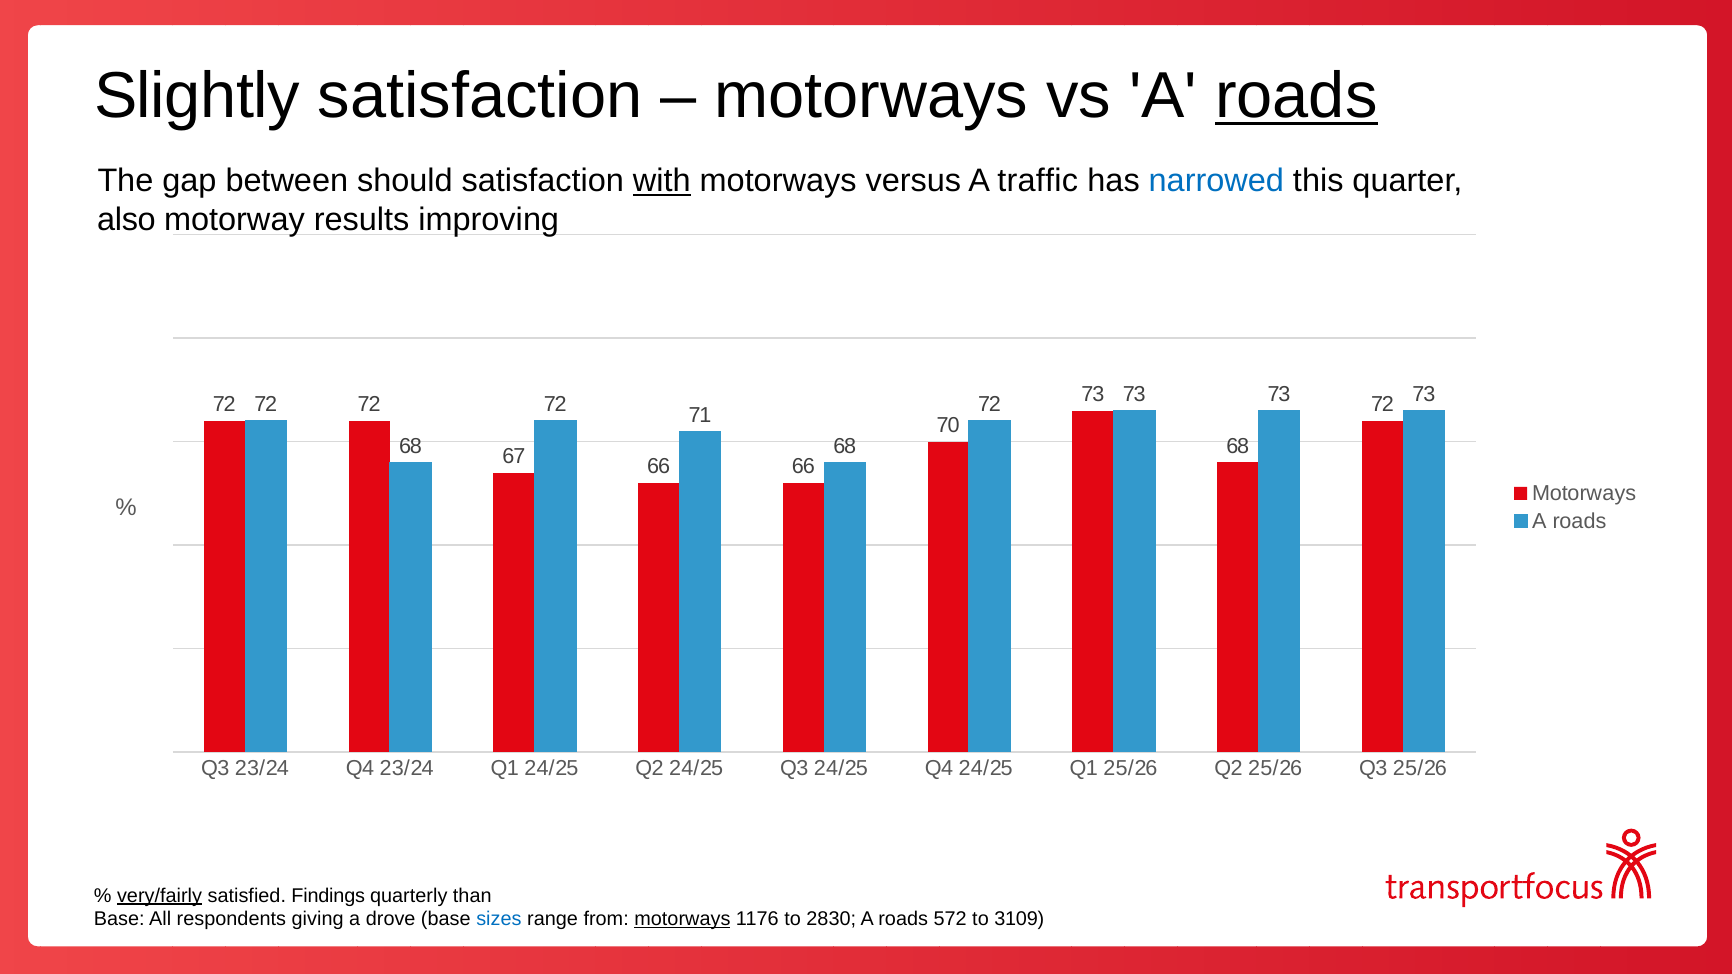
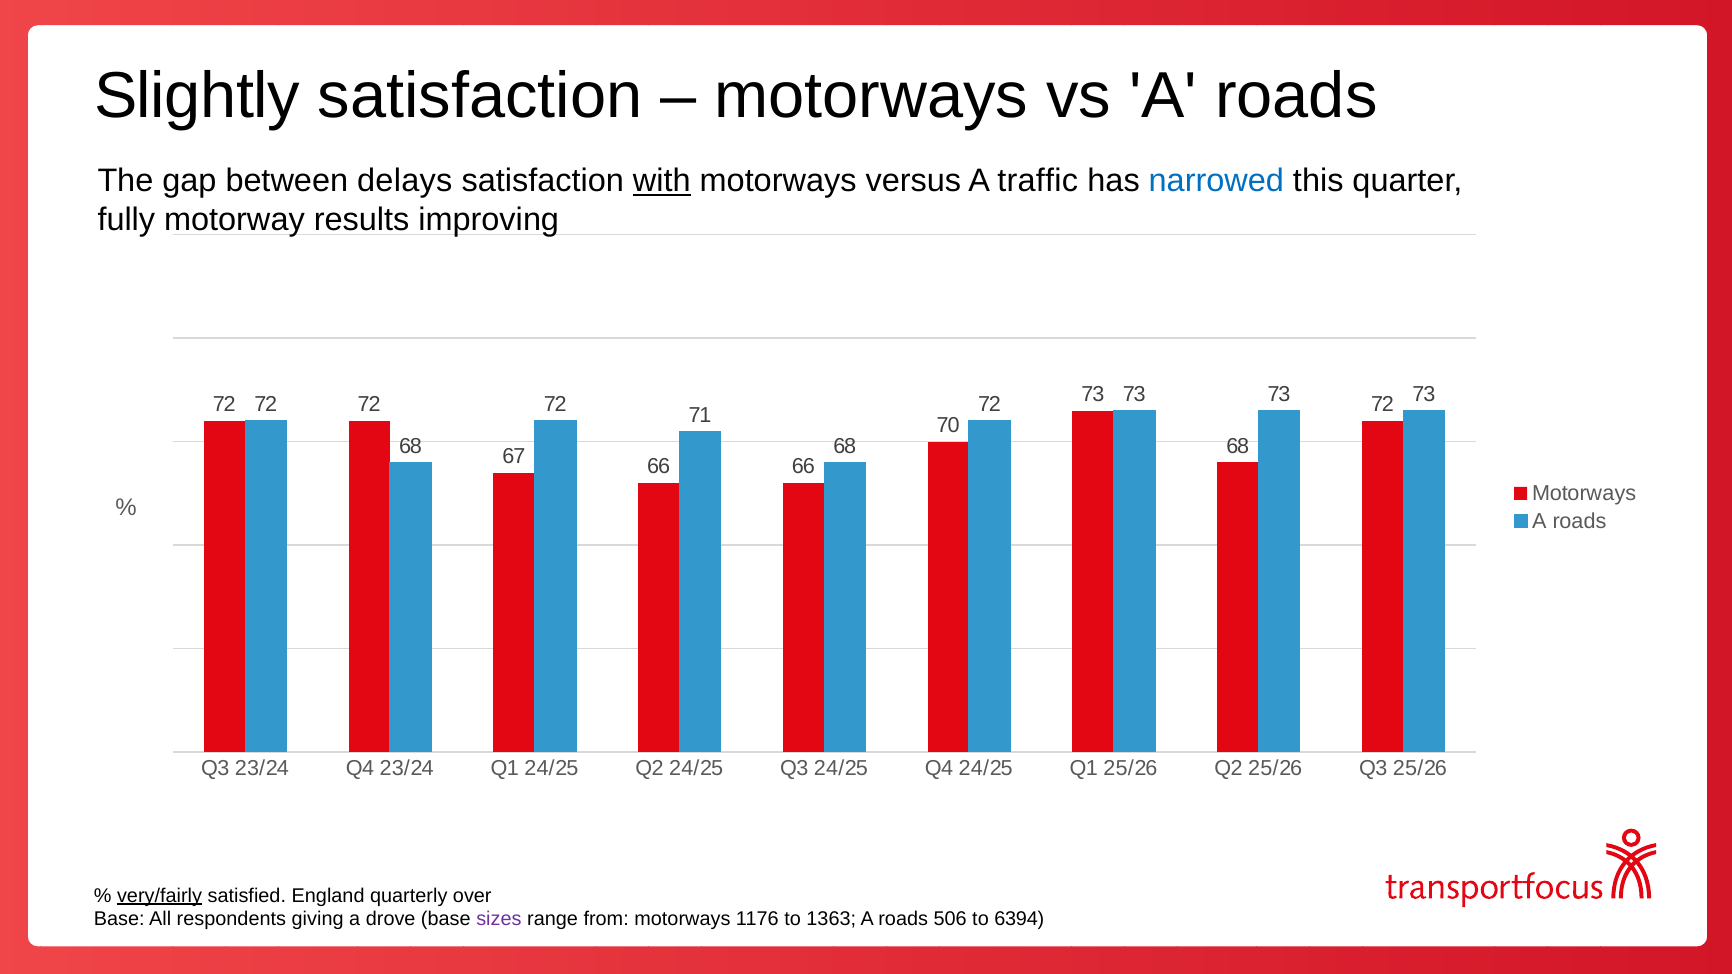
roads at (1296, 96) underline: present -> none
should: should -> delays
also: also -> fully
Findings: Findings -> England
than: than -> over
sizes colour: blue -> purple
motorways at (682, 920) underline: present -> none
2830: 2830 -> 1363
572: 572 -> 506
3109: 3109 -> 6394
